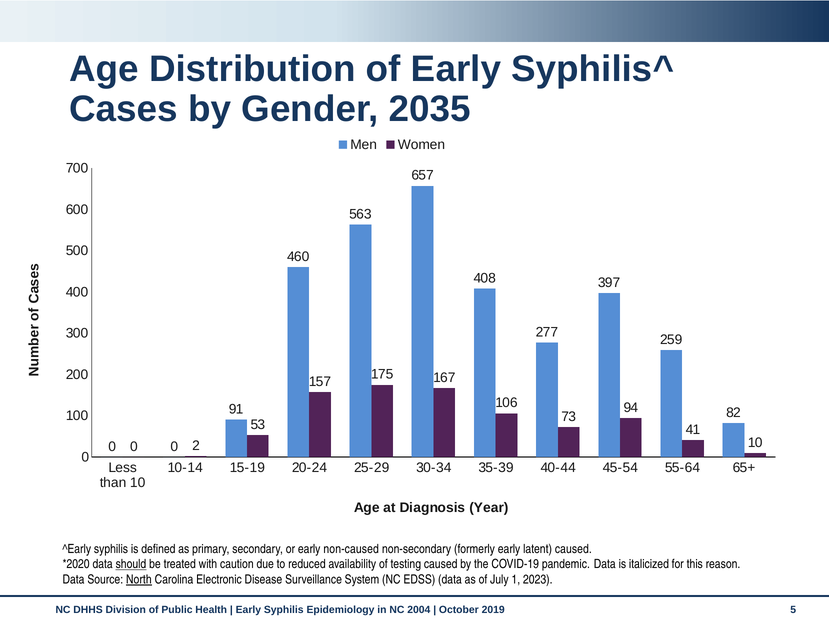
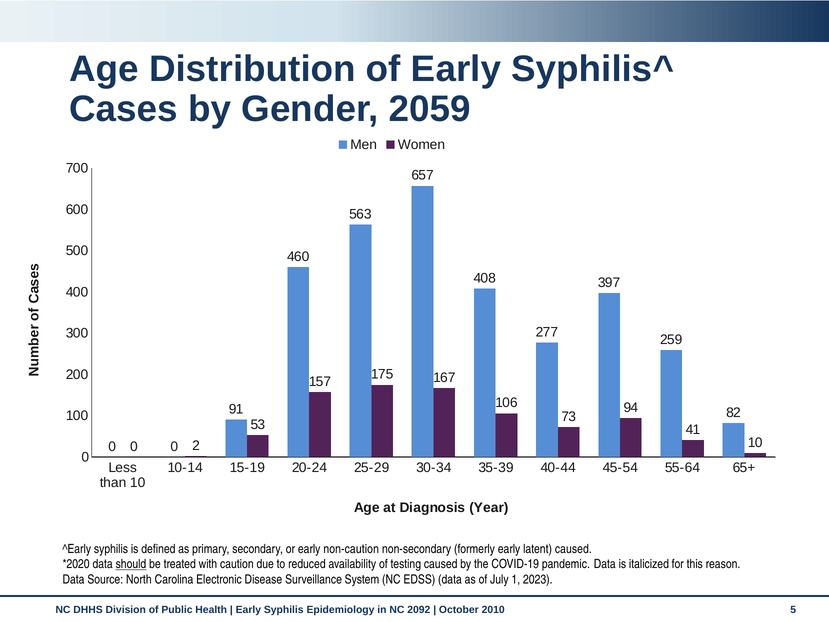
2035: 2035 -> 2059
non-caused: non-caused -> non-caution
North underline: present -> none
2004: 2004 -> 2092
2019: 2019 -> 2010
